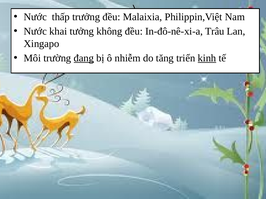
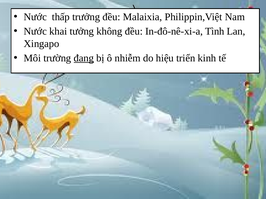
Trâu: Trâu -> Tình
tăng: tăng -> hiệu
kinh underline: present -> none
